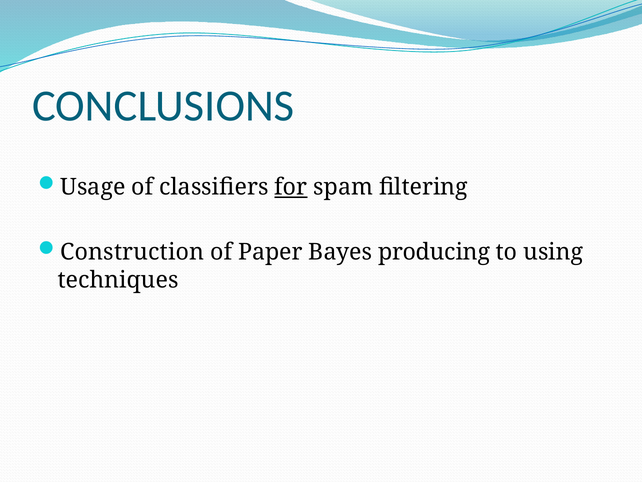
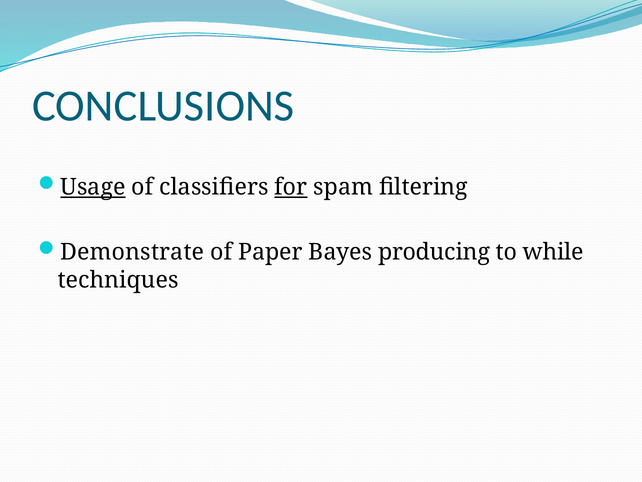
Usage underline: none -> present
Construction: Construction -> Demonstrate
using: using -> while
